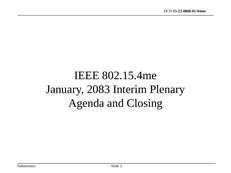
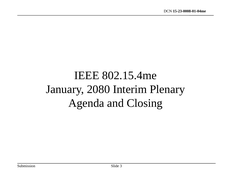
2083: 2083 -> 2080
